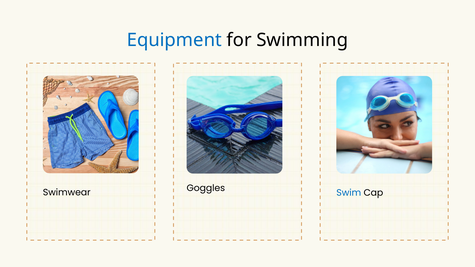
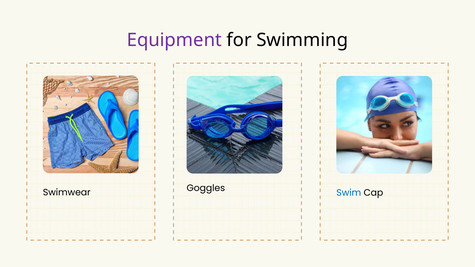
Equipment colour: blue -> purple
